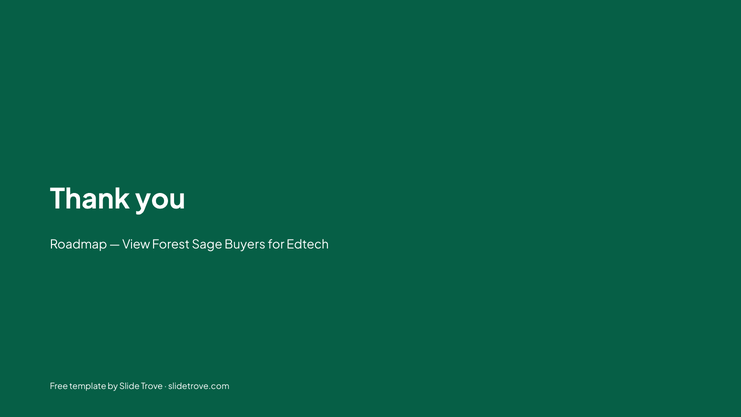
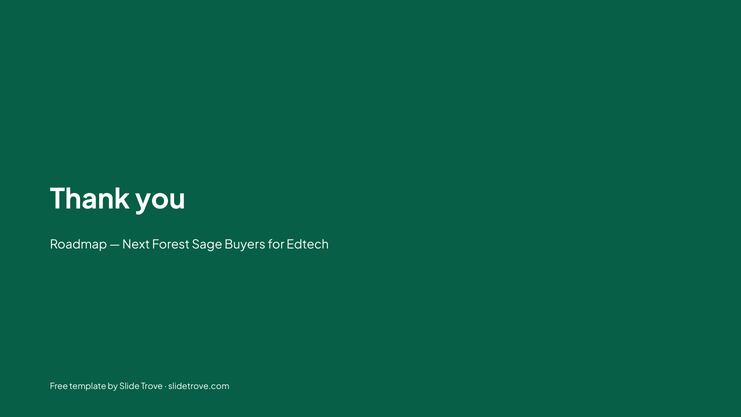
View: View -> Next
